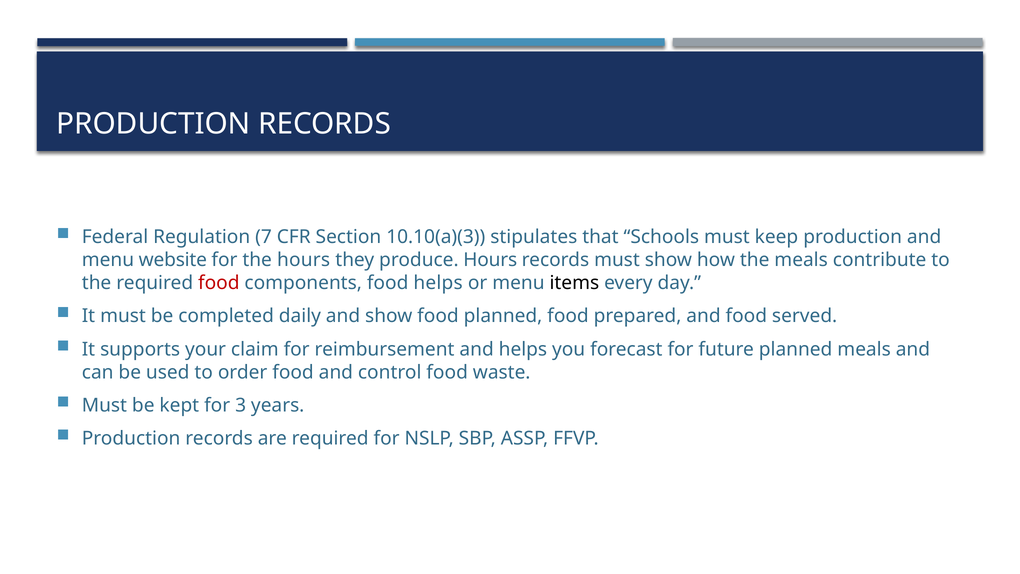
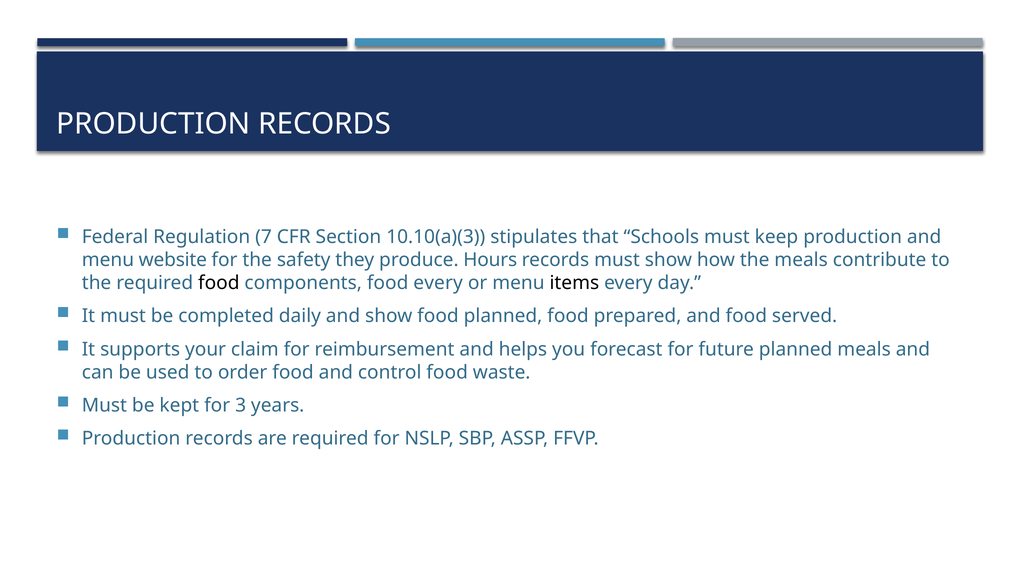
the hours: hours -> safety
food at (219, 283) colour: red -> black
food helps: helps -> every
